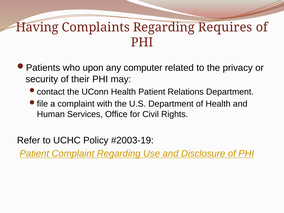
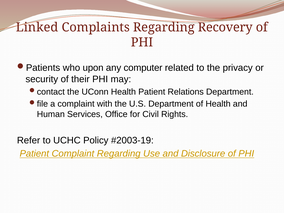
Having: Having -> Linked
Requires: Requires -> Recovery
